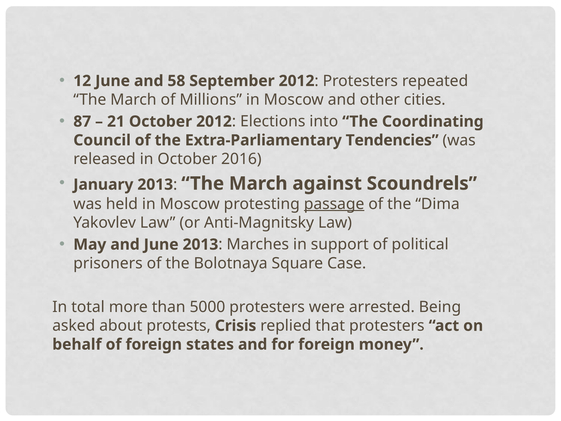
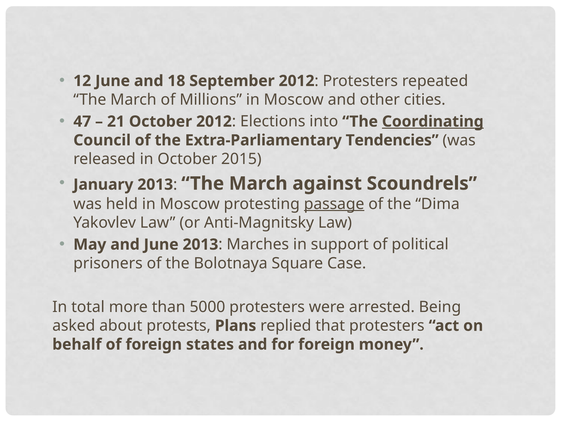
58: 58 -> 18
87: 87 -> 47
Coordinating underline: none -> present
2016: 2016 -> 2015
Crisis: Crisis -> Plans
